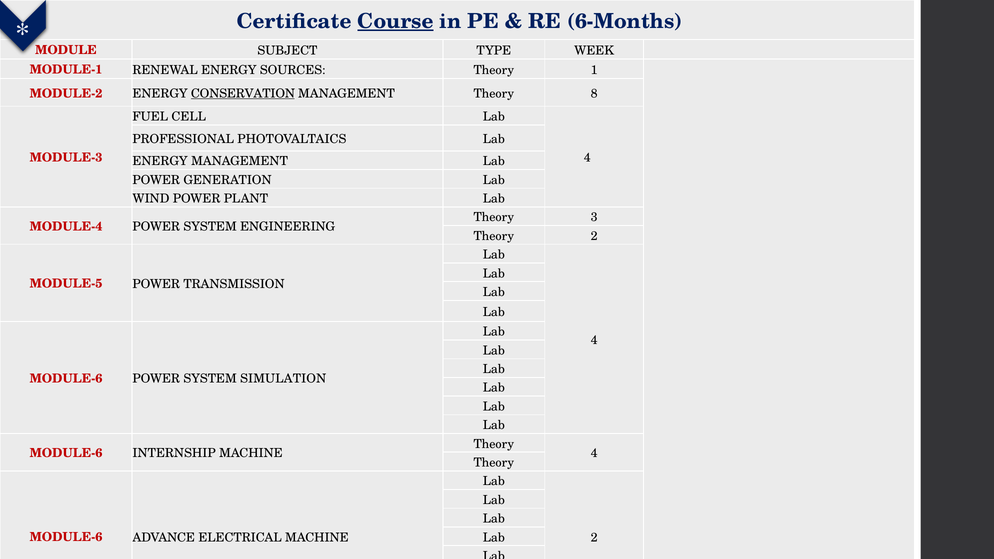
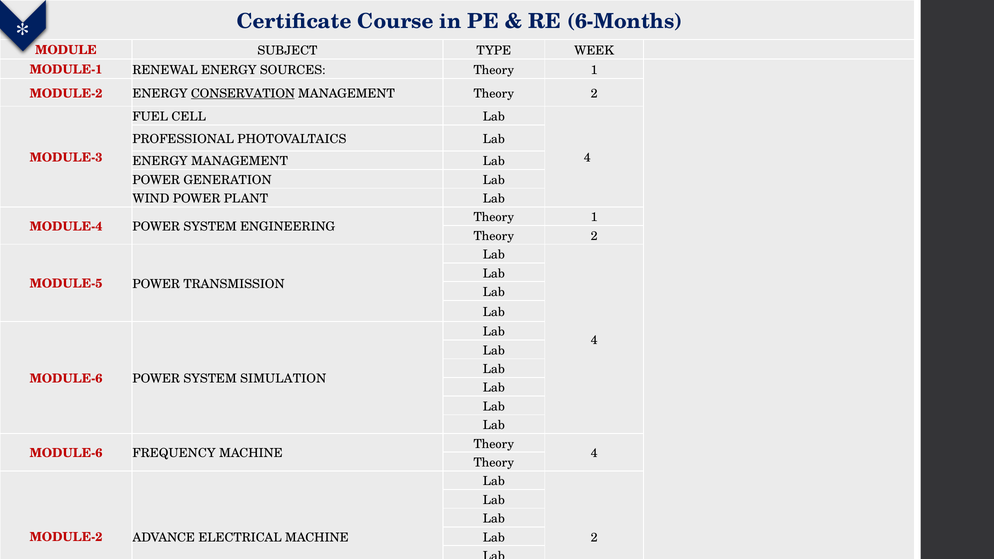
Course underline: present -> none
MANAGEMENT Theory 8: 8 -> 2
3 at (594, 217): 3 -> 1
INTERNSHIP: INTERNSHIP -> FREQUENCY
MODULE-6 at (66, 537): MODULE-6 -> MODULE-2
